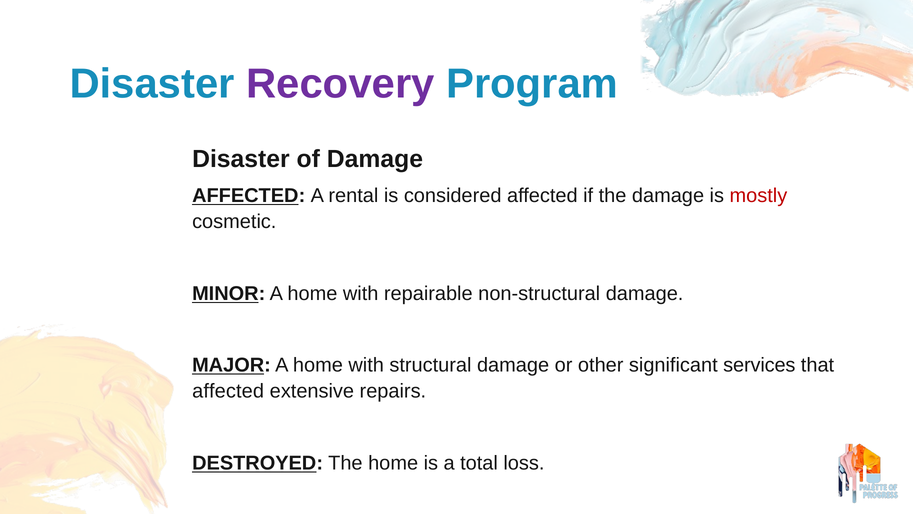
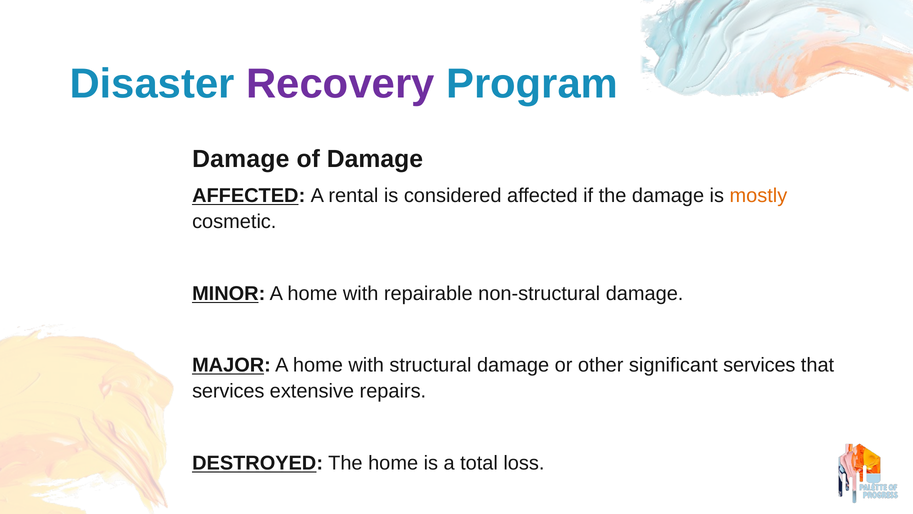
Disaster at (241, 159): Disaster -> Damage
mostly colour: red -> orange
affected at (228, 391): affected -> services
